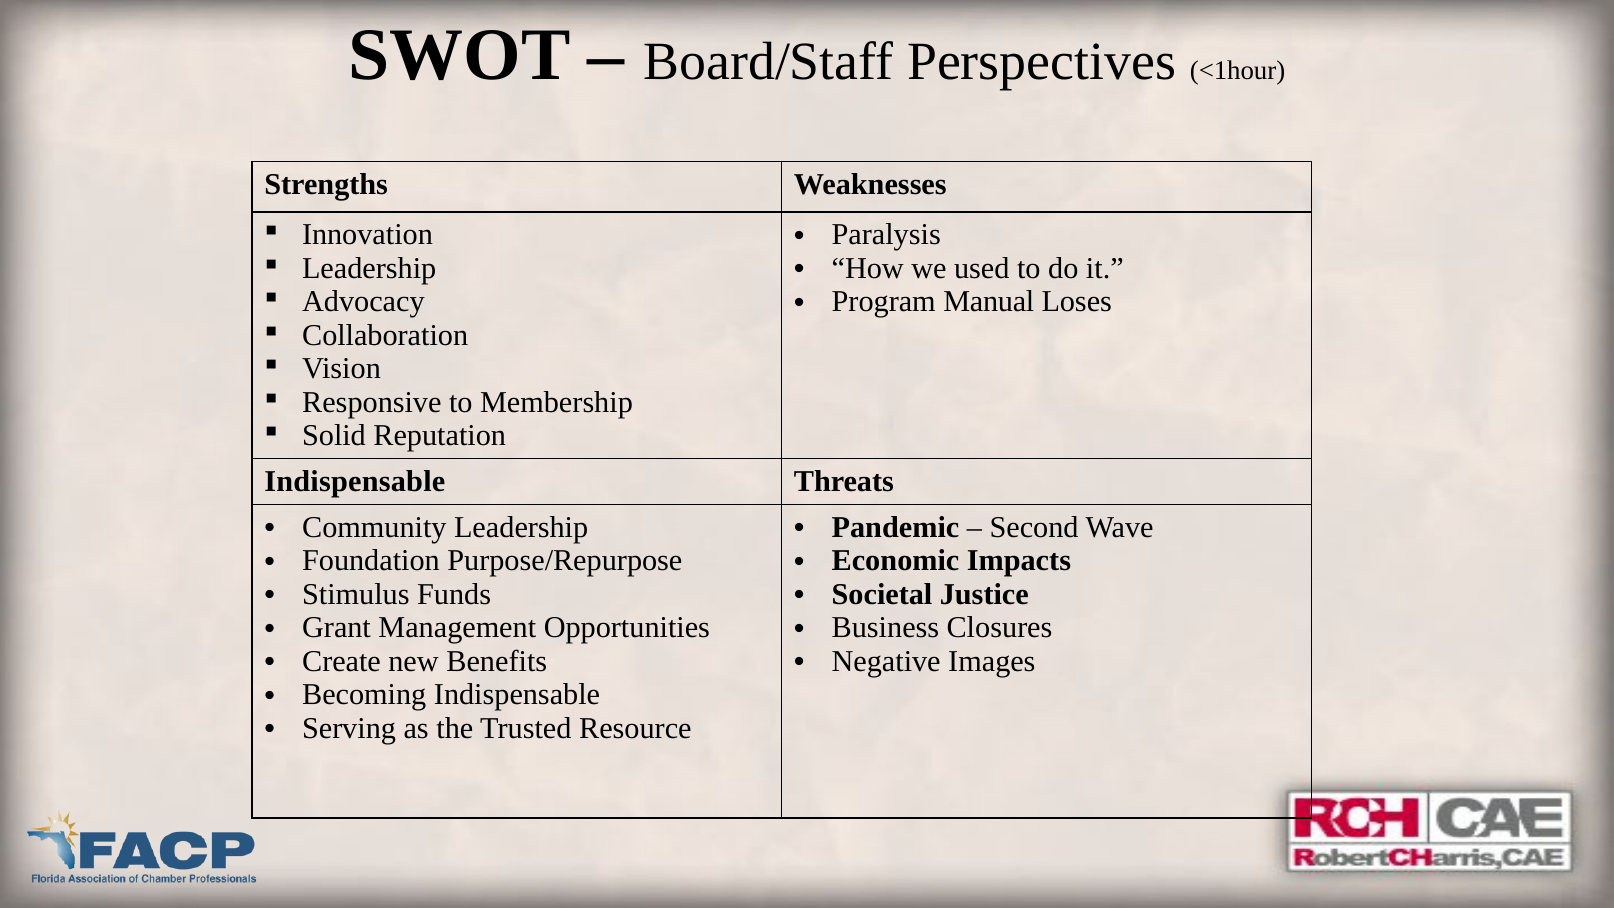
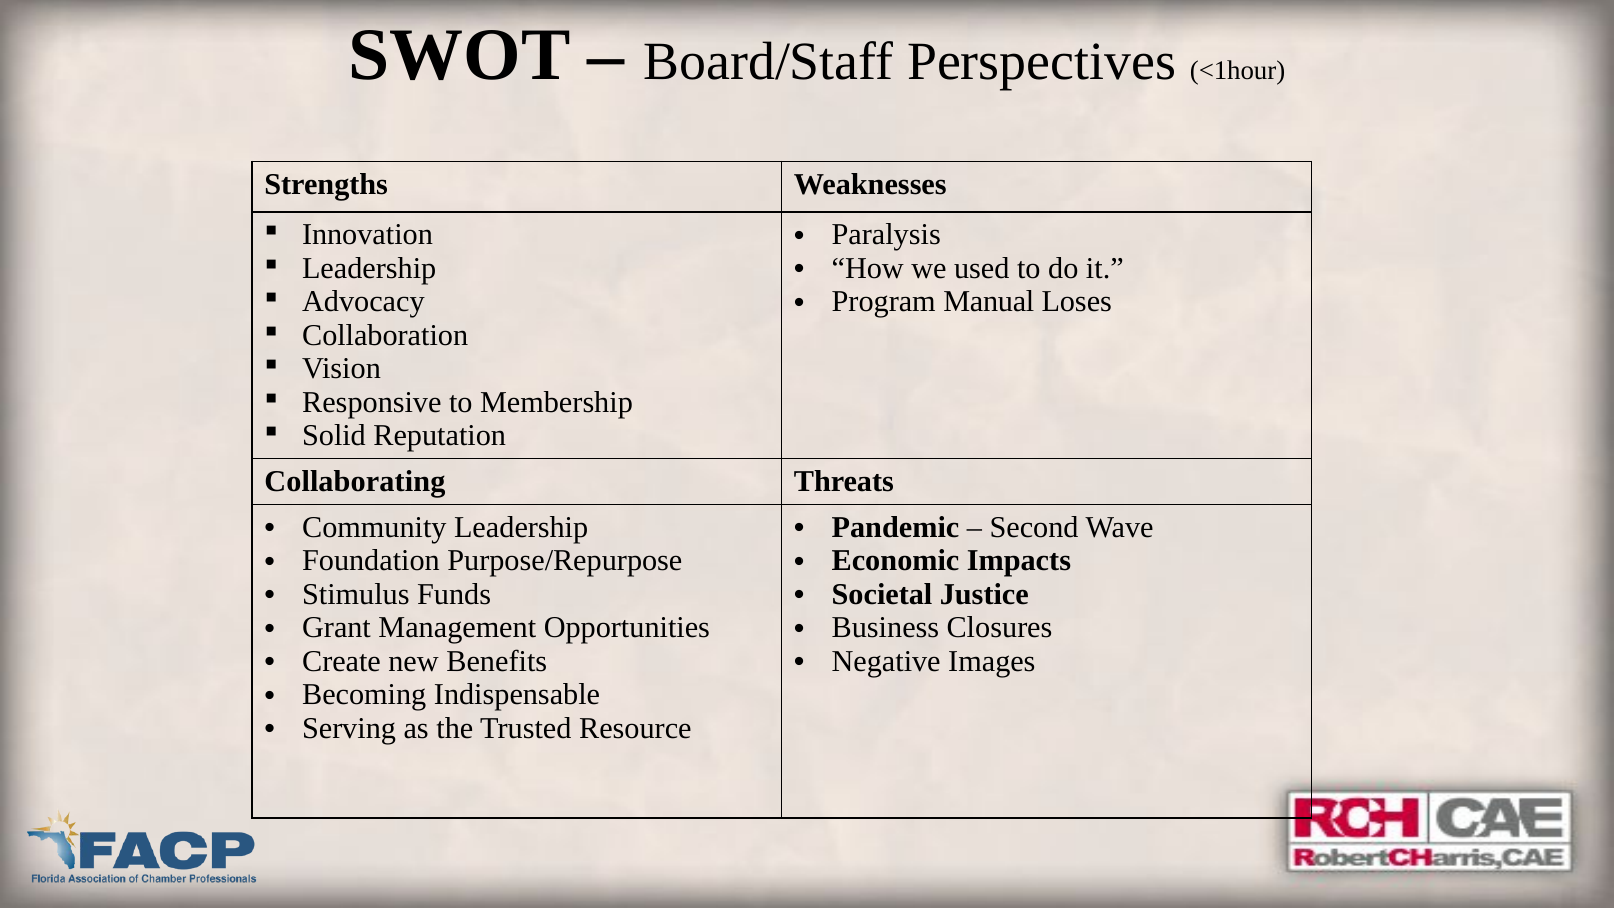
Indispensable at (355, 482): Indispensable -> Collaborating
